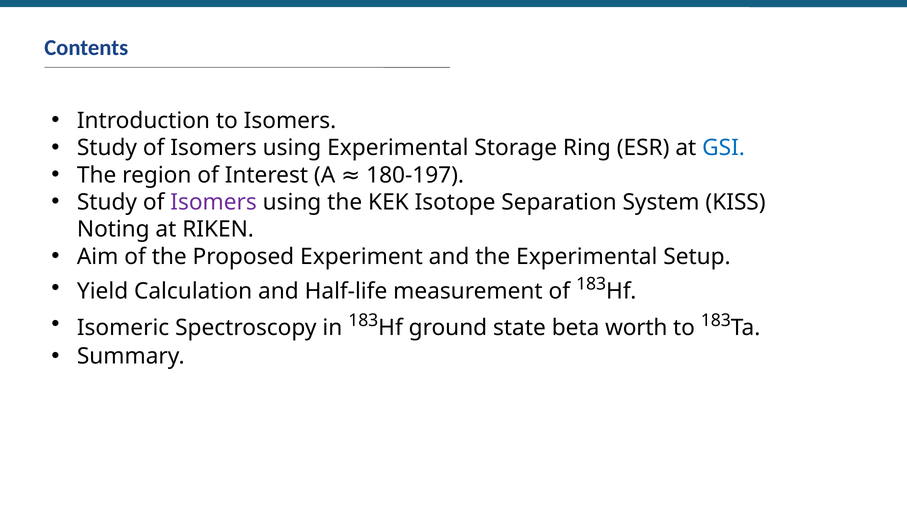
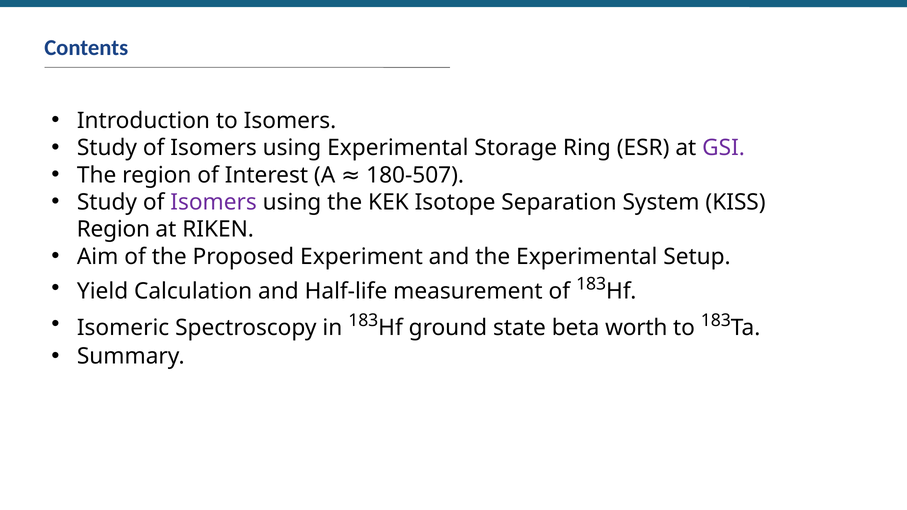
GSI colour: blue -> purple
180-197: 180-197 -> 180-507
Noting at (113, 230): Noting -> Region
